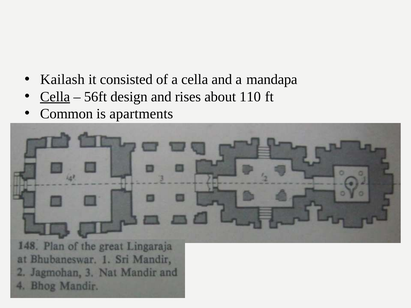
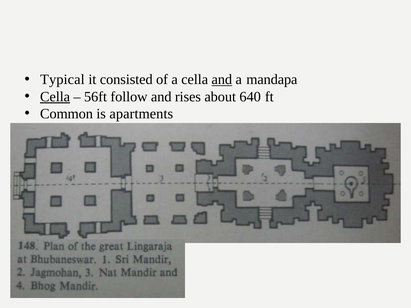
Kailash: Kailash -> Typical
and at (222, 80) underline: none -> present
design: design -> follow
110: 110 -> 640
